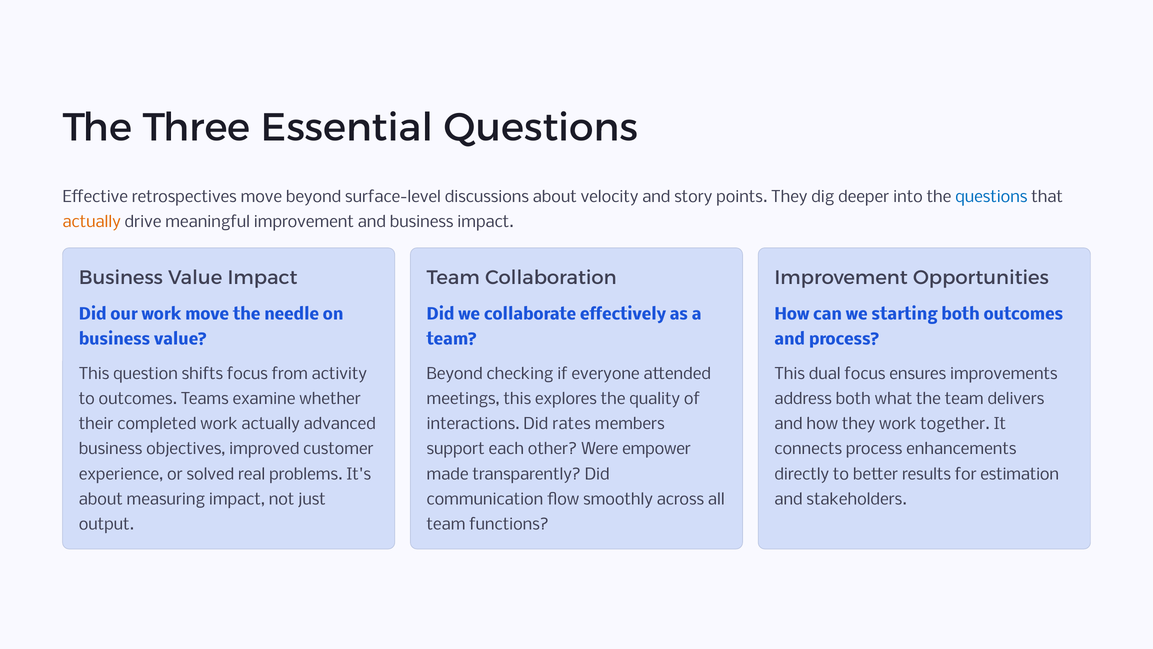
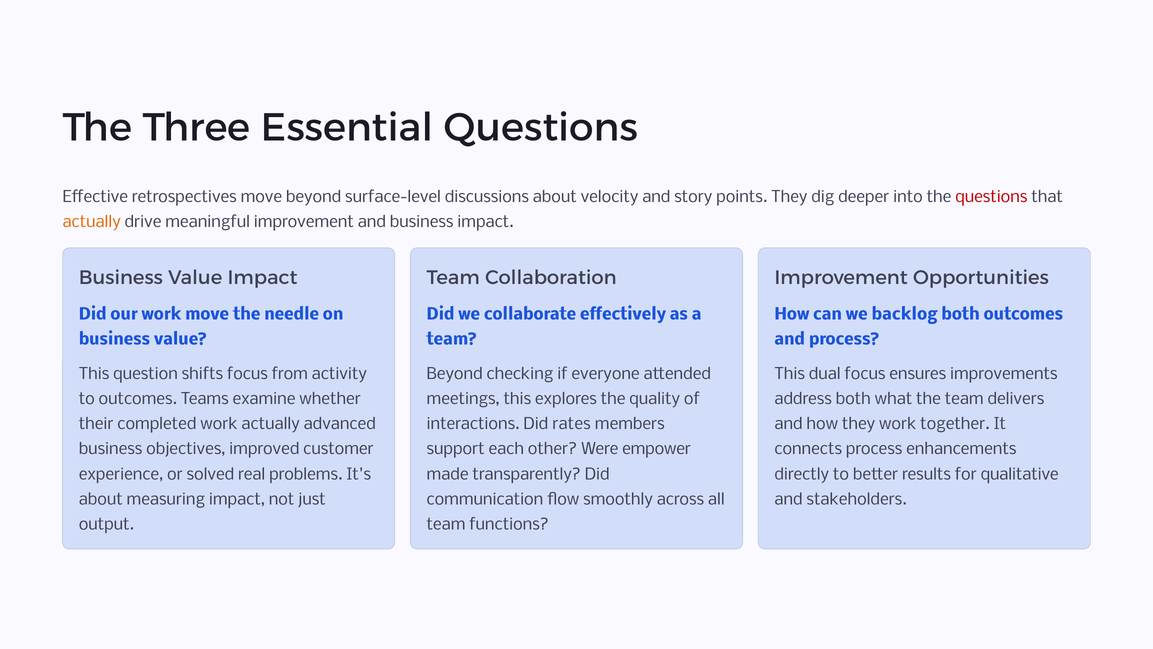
questions at (991, 197) colour: blue -> red
starting: starting -> backlog
estimation: estimation -> qualitative
